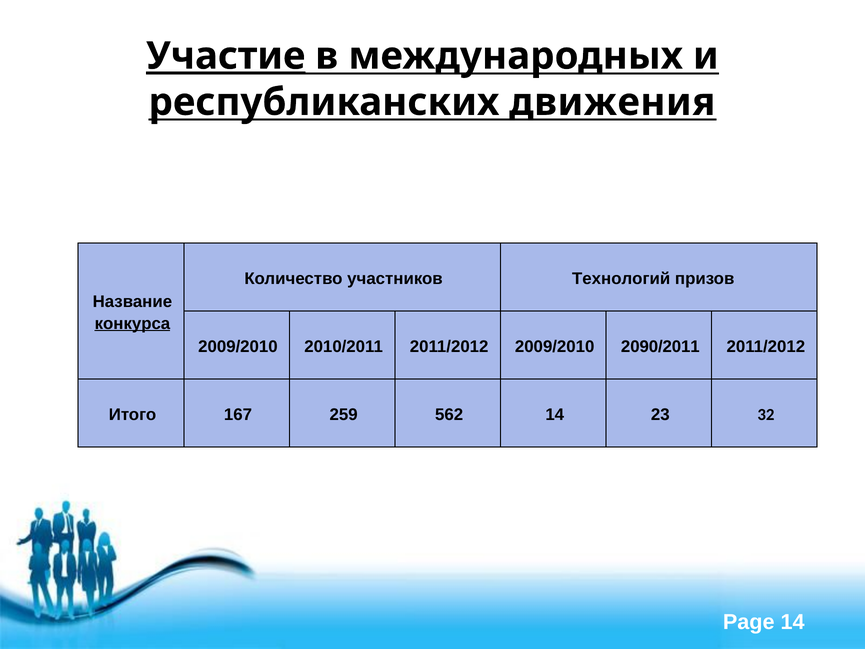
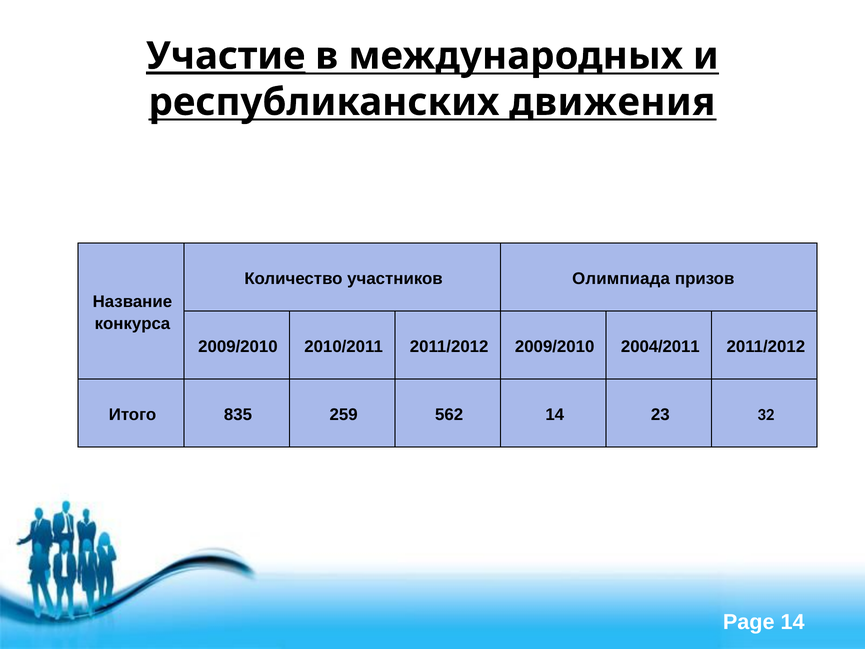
Технологий: Технологий -> Олимпиада
конкурса underline: present -> none
2090/2011: 2090/2011 -> 2004/2011
167: 167 -> 835
